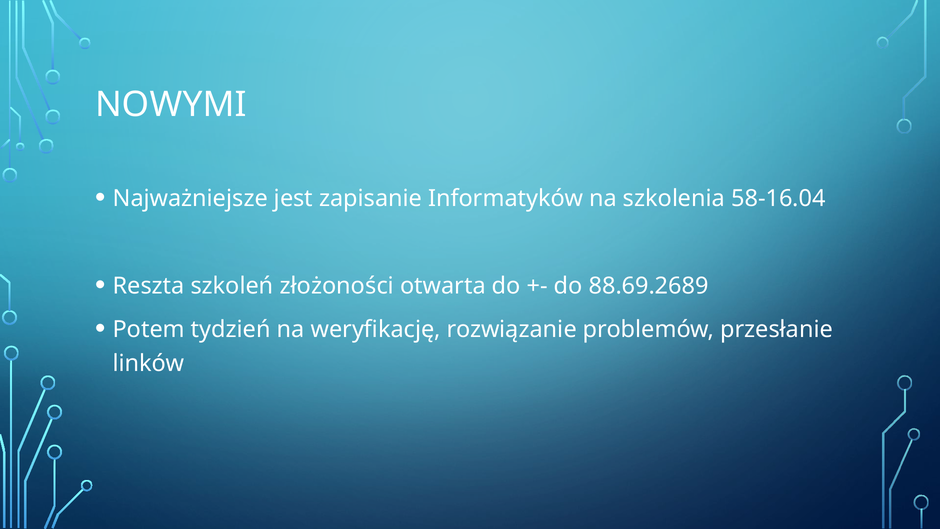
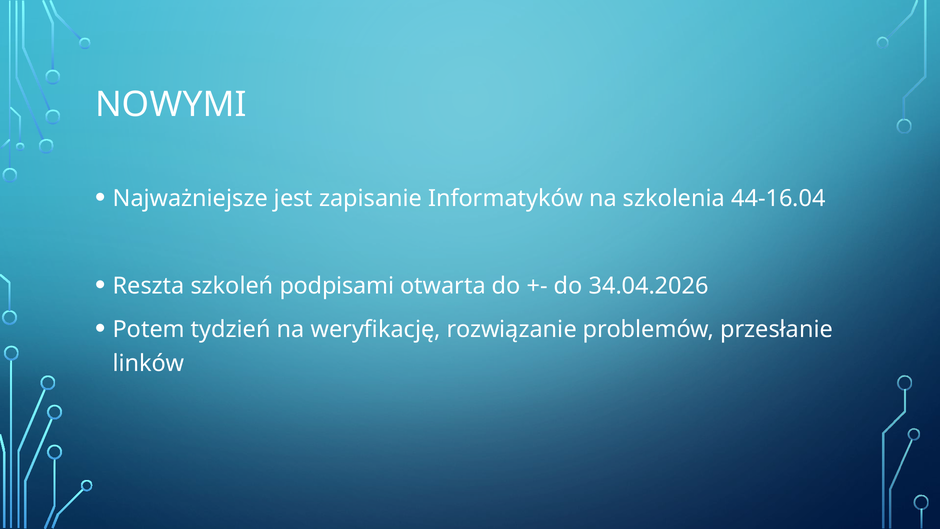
58-16.04: 58-16.04 -> 44-16.04
złożoności: złożoności -> podpisami
88.69.2689: 88.69.2689 -> 34.04.2026
